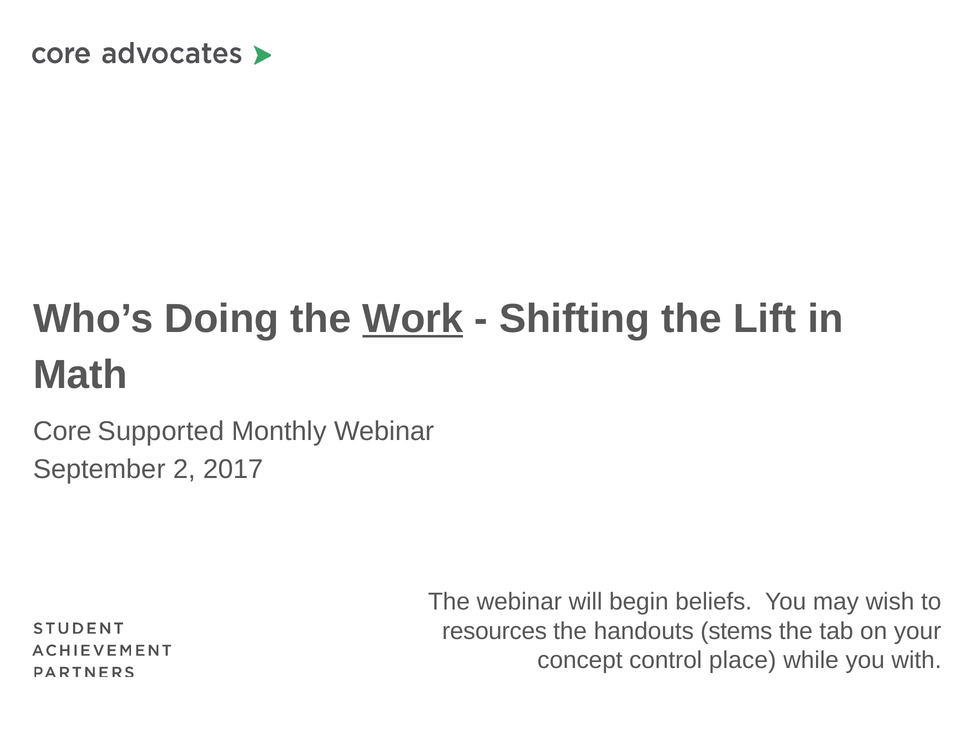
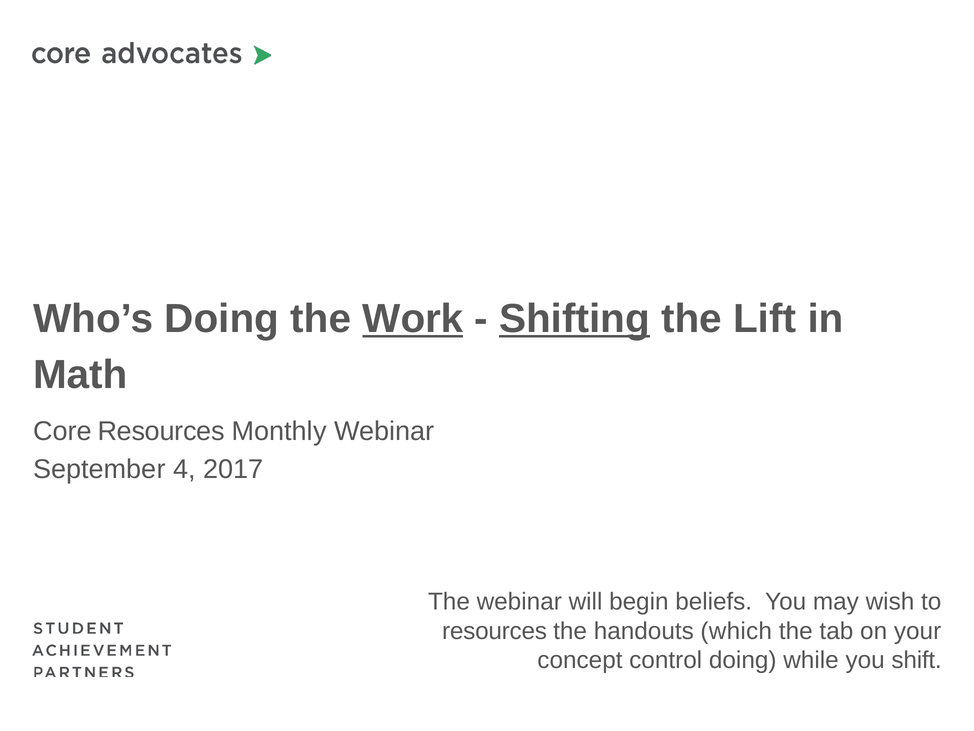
Shifting underline: none -> present
Core Supported: Supported -> Resources
2: 2 -> 4
stems: stems -> which
control place: place -> doing
with: with -> shift
